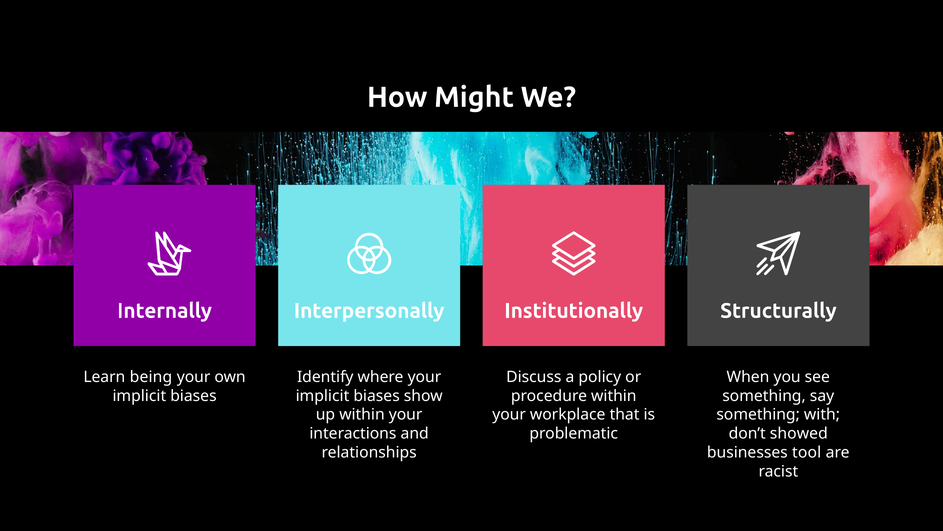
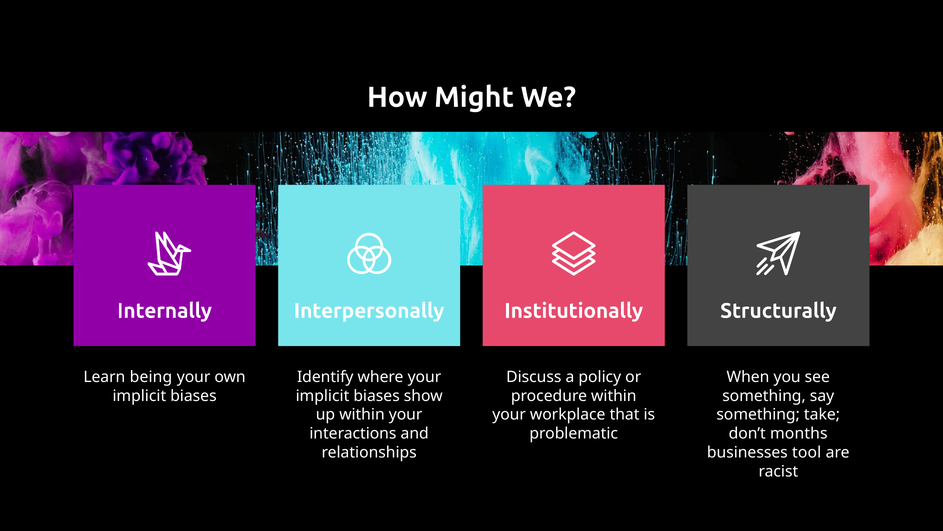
with: with -> take
showed: showed -> months
